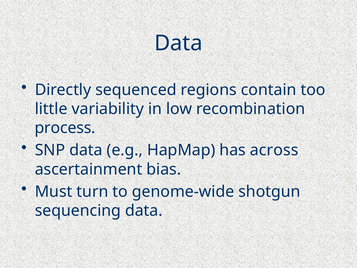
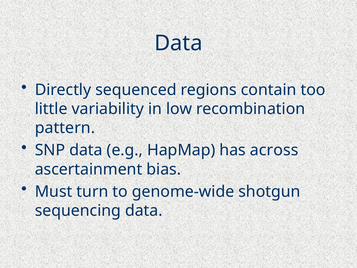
process: process -> pattern
